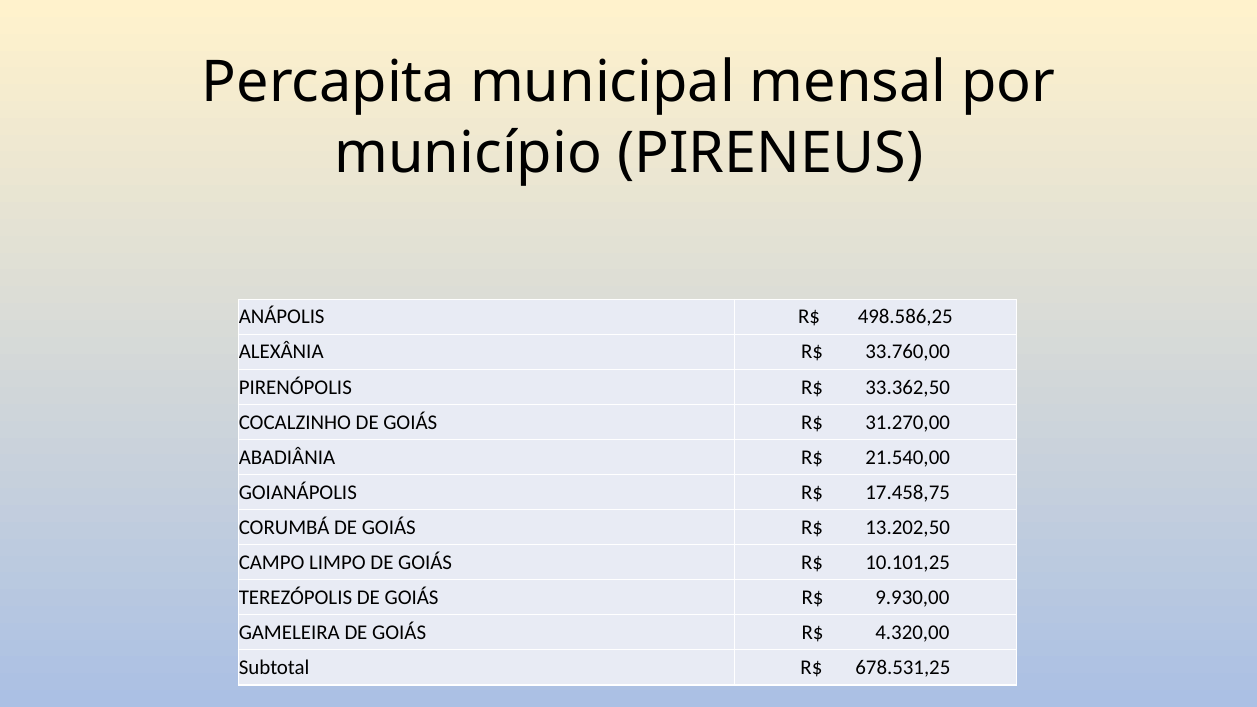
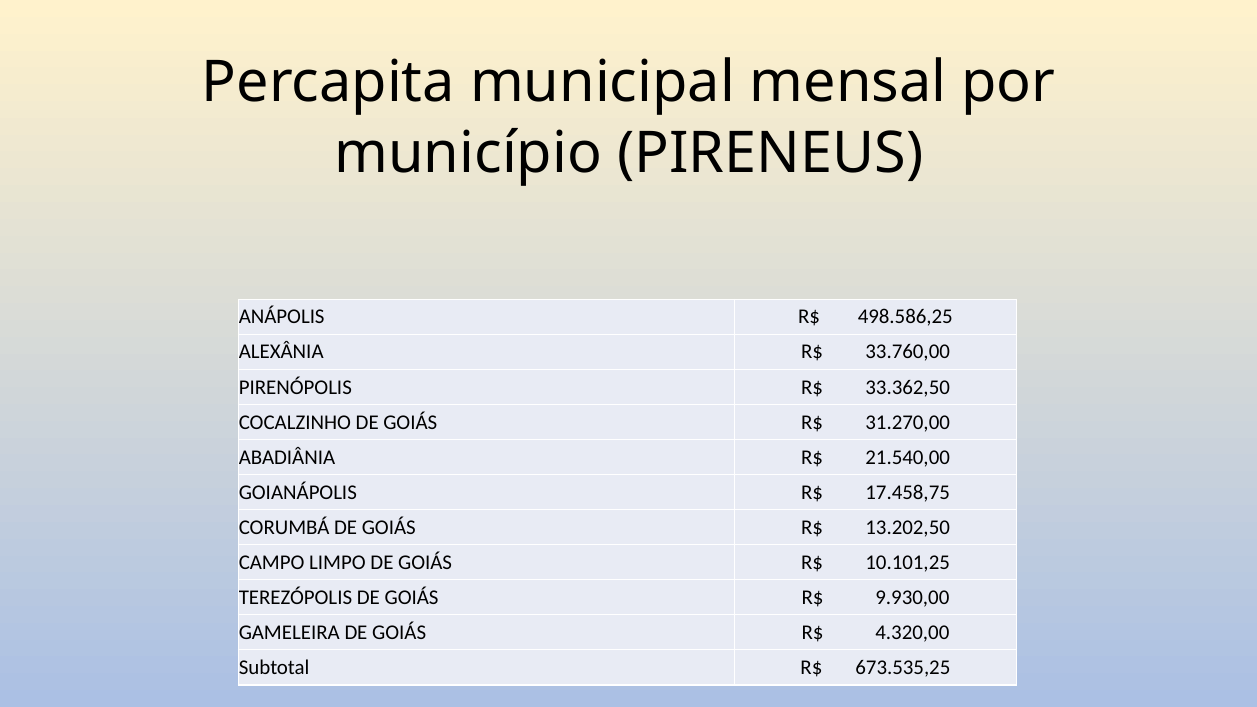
678.531,25: 678.531,25 -> 673.535,25
